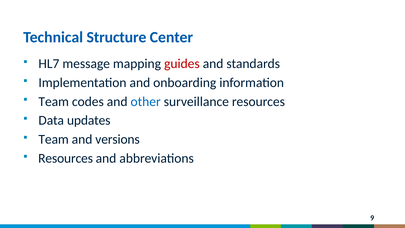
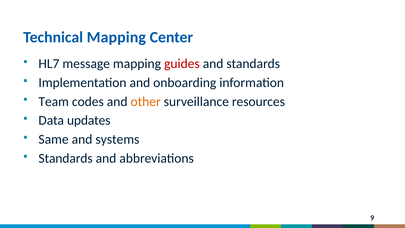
Technical Structure: Structure -> Mapping
other colour: blue -> orange
Team at (54, 139): Team -> Same
versions: versions -> systems
Resources at (66, 158): Resources -> Standards
